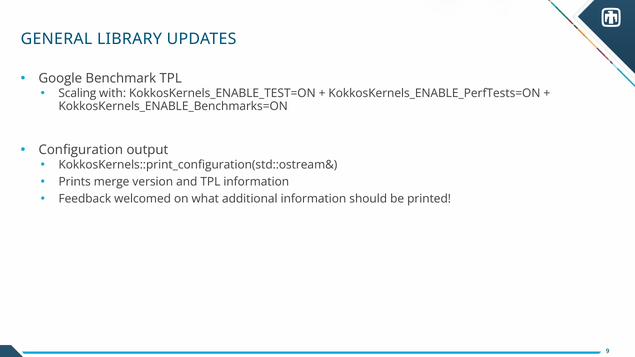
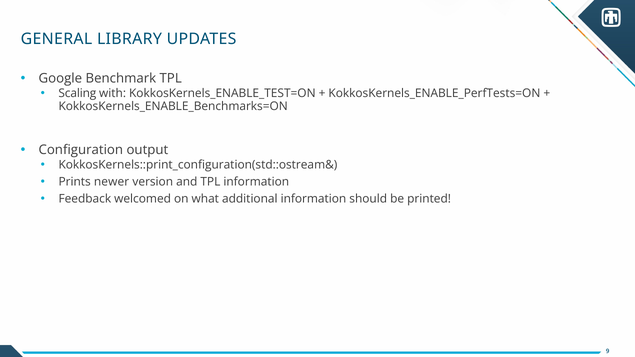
merge: merge -> newer
